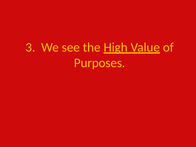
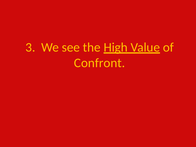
Purposes: Purposes -> Confront
